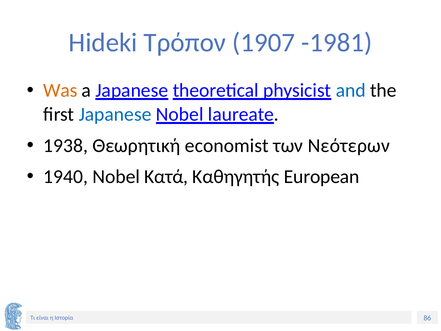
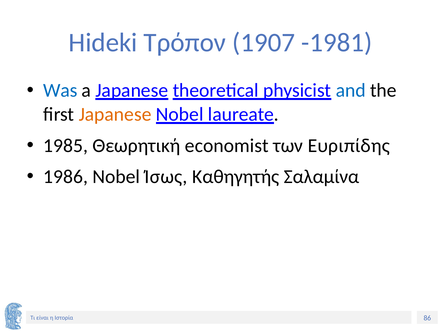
Was colour: orange -> blue
Japanese at (115, 114) colour: blue -> orange
1938: 1938 -> 1985
Νεότερων: Νεότερων -> Ευριπίδης
1940: 1940 -> 1986
Κατά: Κατά -> Ίσως
European: European -> Σαλαμίνα
